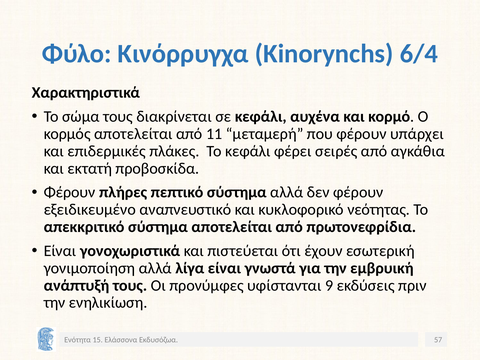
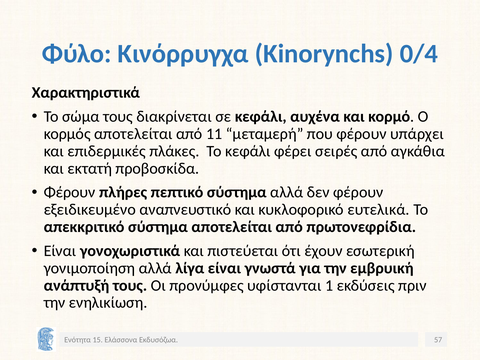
6/4: 6/4 -> 0/4
νεότητας: νεότητας -> ευτελικά
9: 9 -> 1
